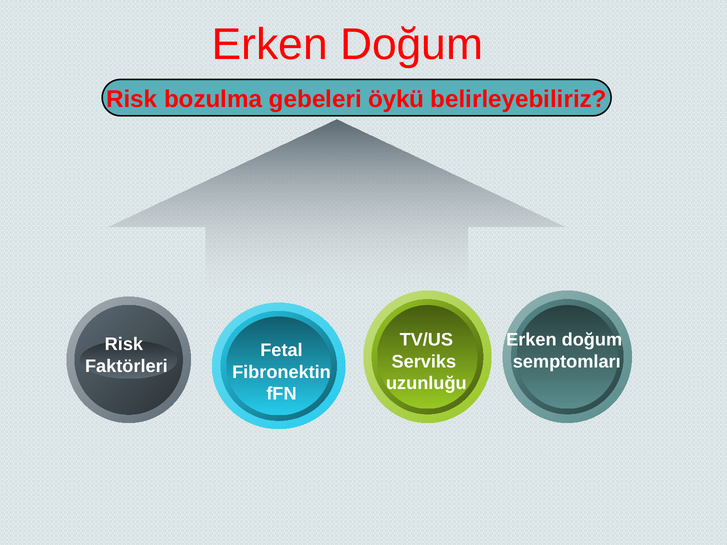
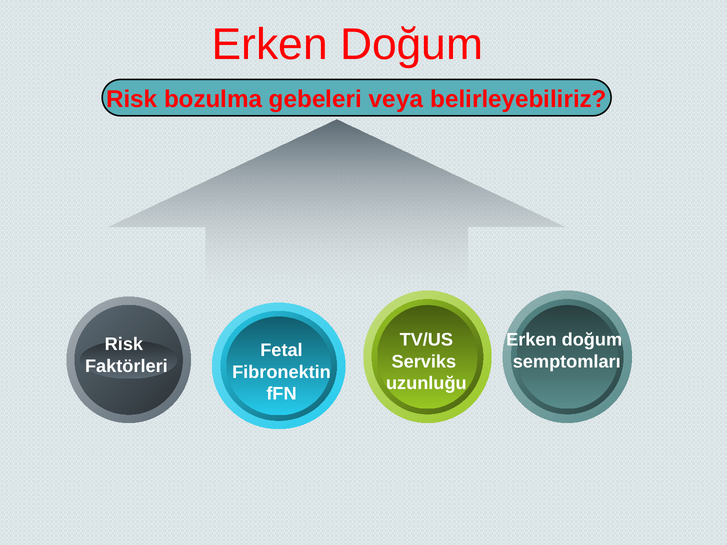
öykü: öykü -> veya
